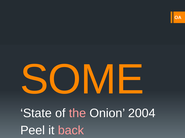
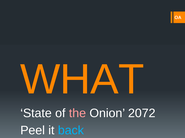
SOME: SOME -> WHAT
2004: 2004 -> 2072
back colour: pink -> light blue
